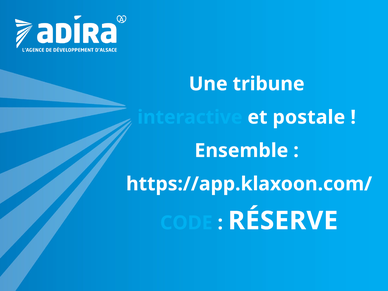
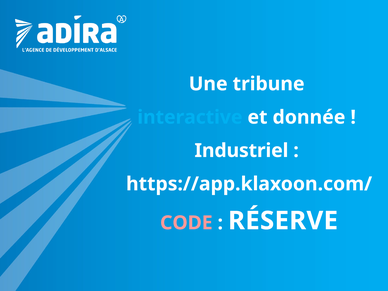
postale: postale -> donnée
Ensemble: Ensemble -> Industriel
CODE colour: light blue -> pink
